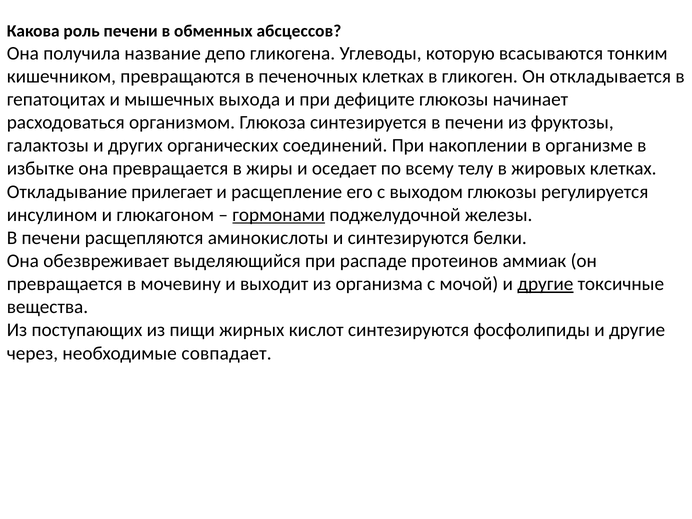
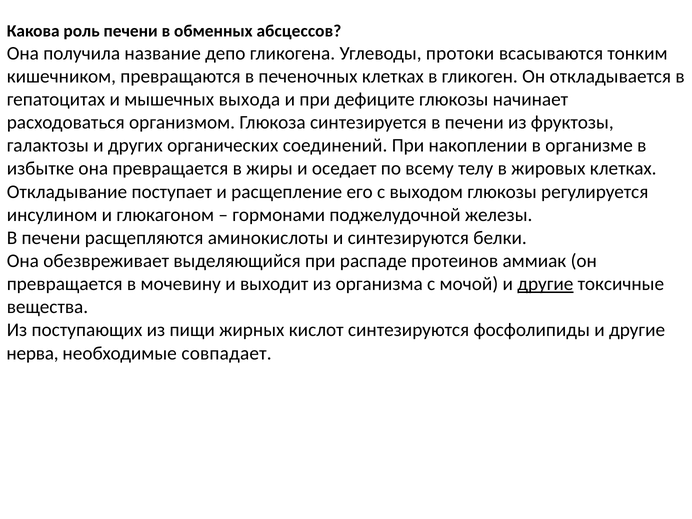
которую: которую -> протоки
прилегает: прилегает -> поступает
гормонами underline: present -> none
через: через -> нерва
